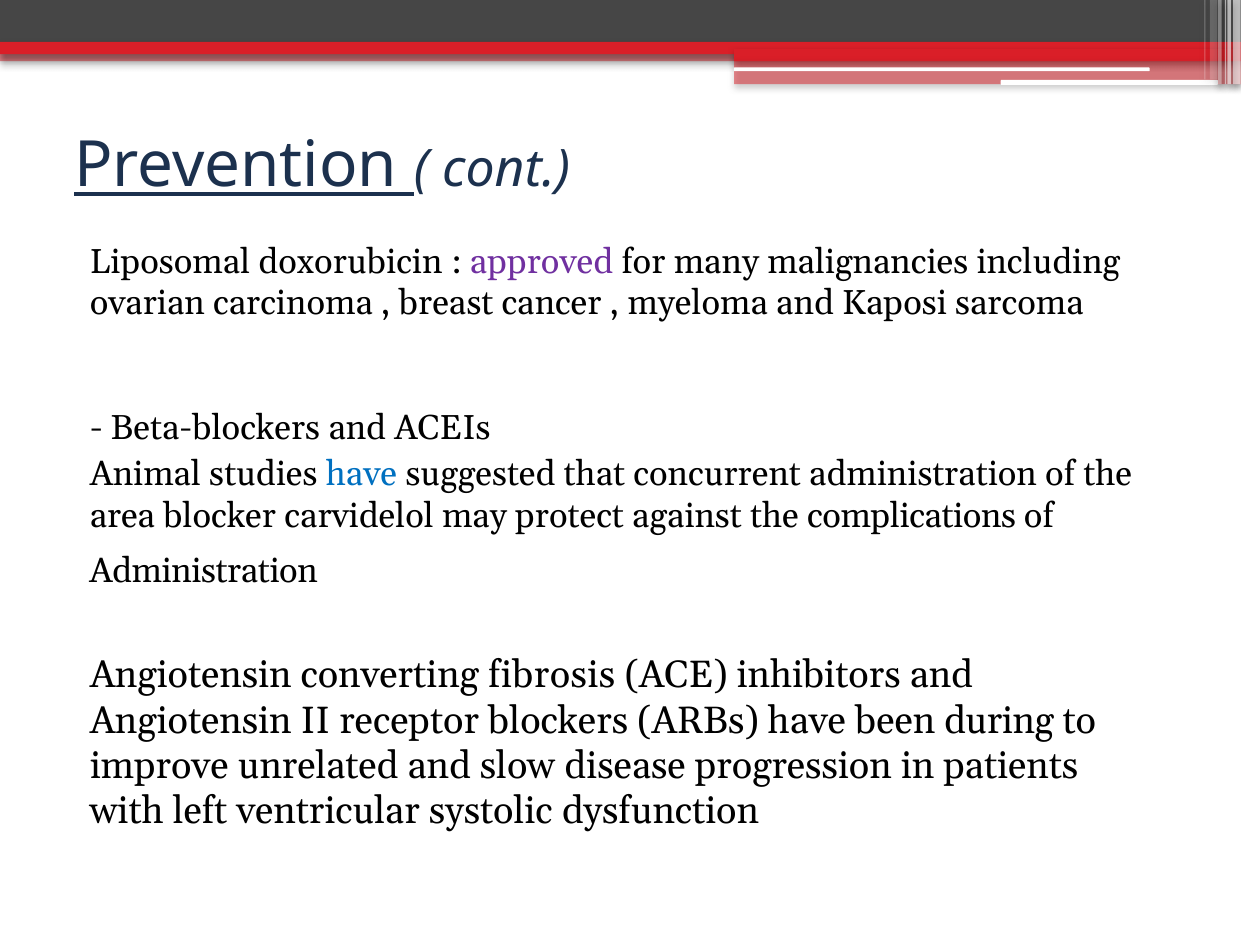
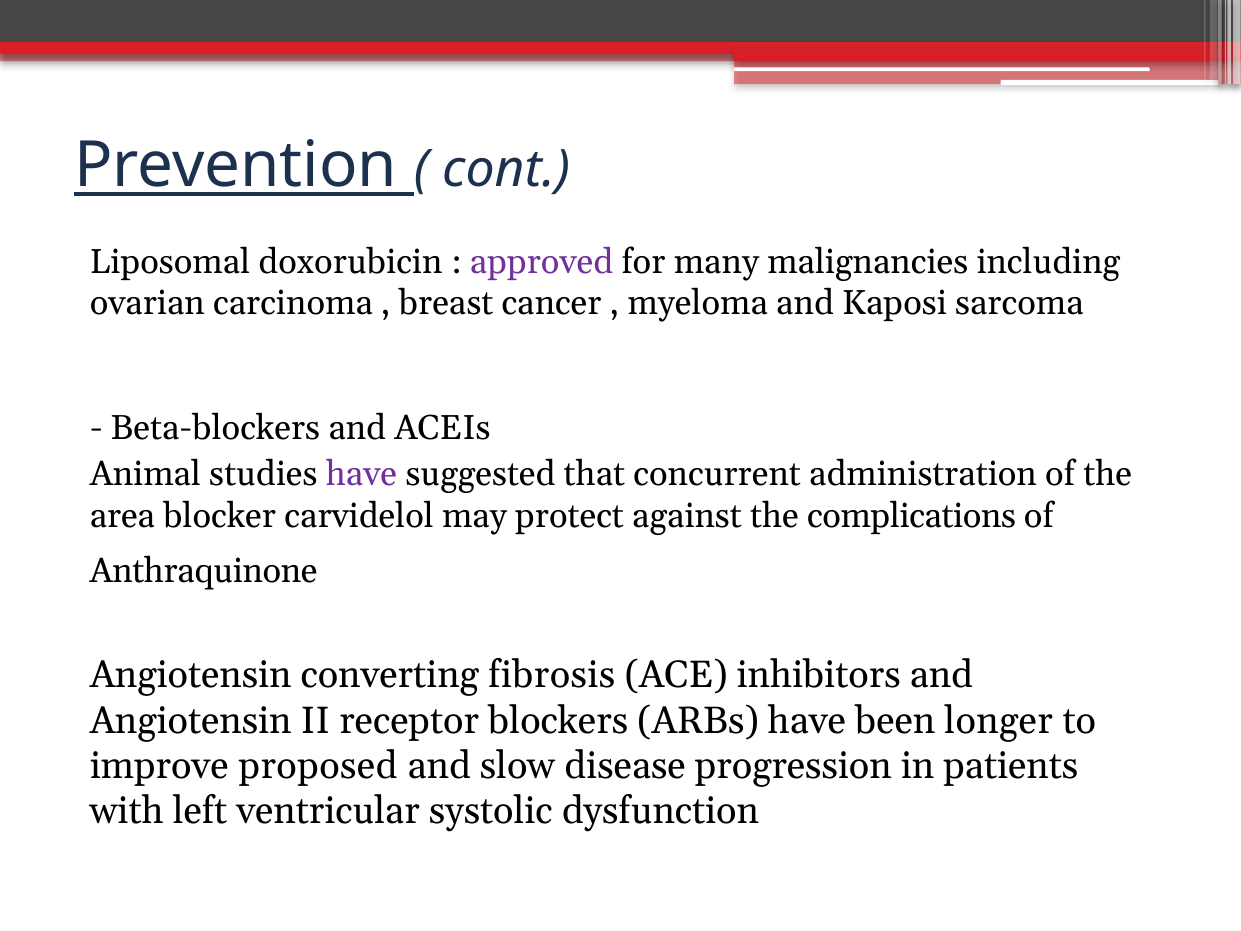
have at (361, 474) colour: blue -> purple
Administration at (204, 571): Administration -> Anthraquinone
during: during -> longer
unrelated: unrelated -> proposed
